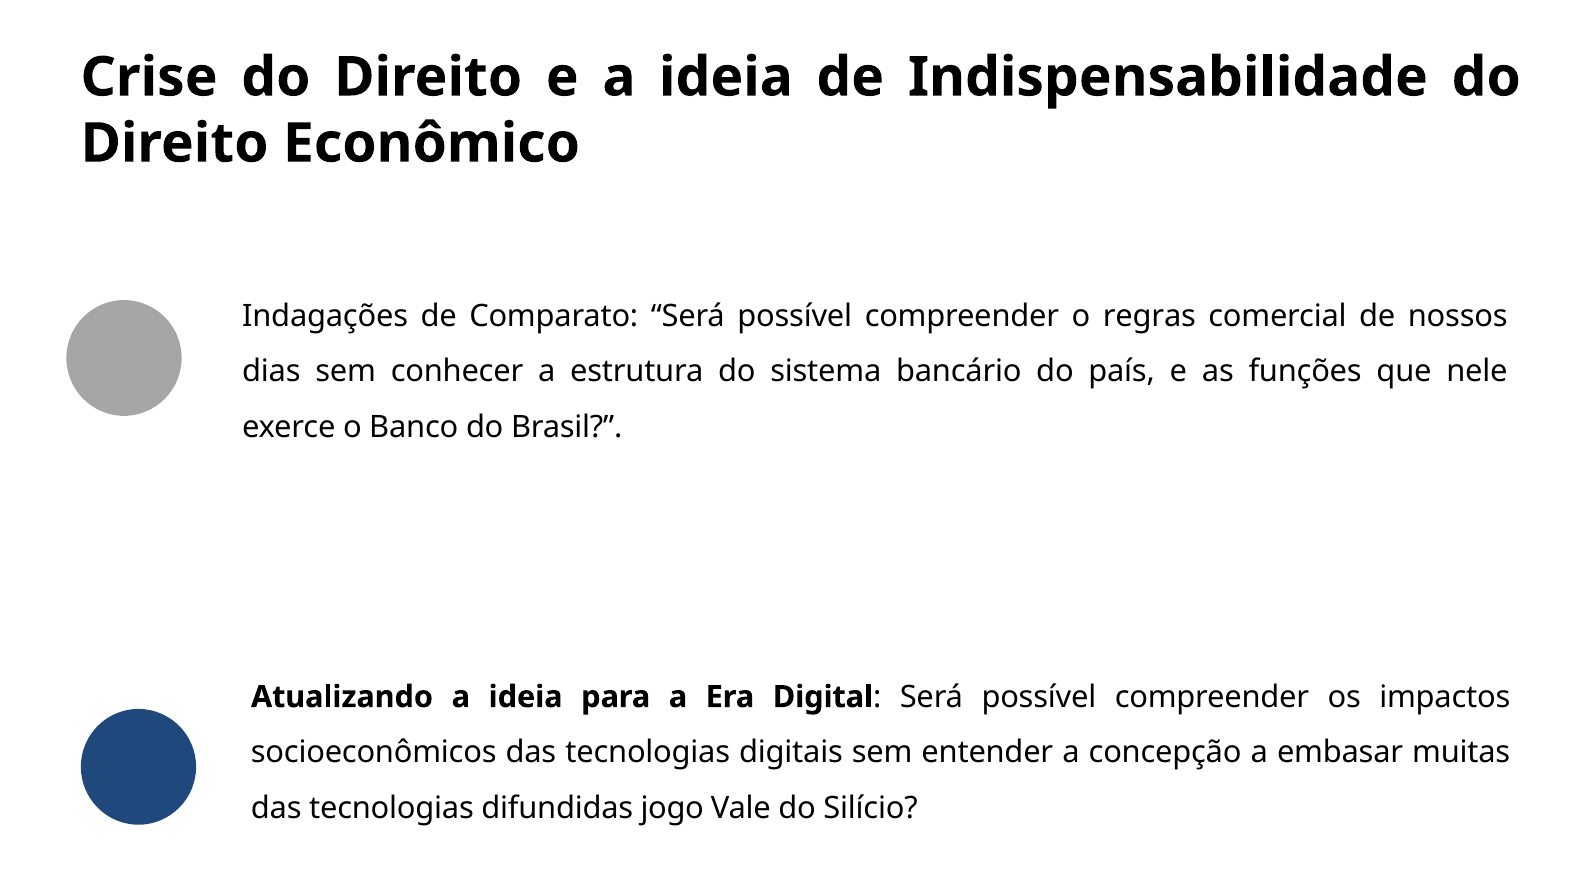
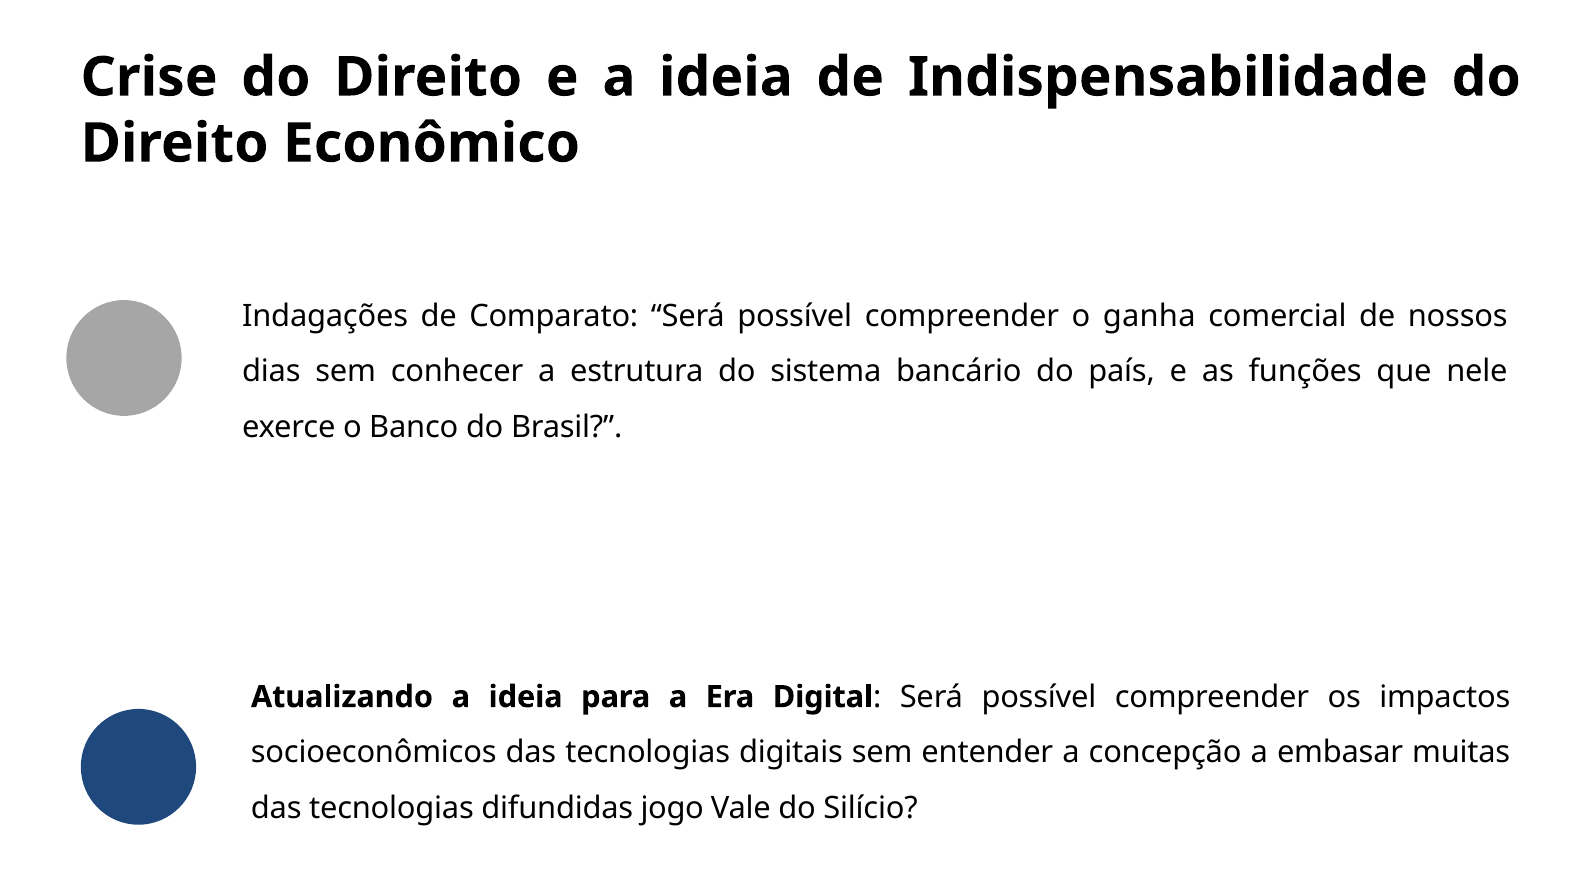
regras: regras -> ganha
